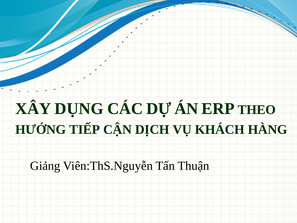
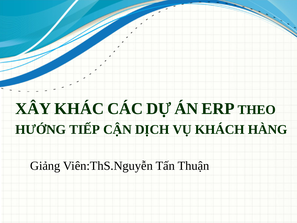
DỤNG: DỤNG -> KHÁC
